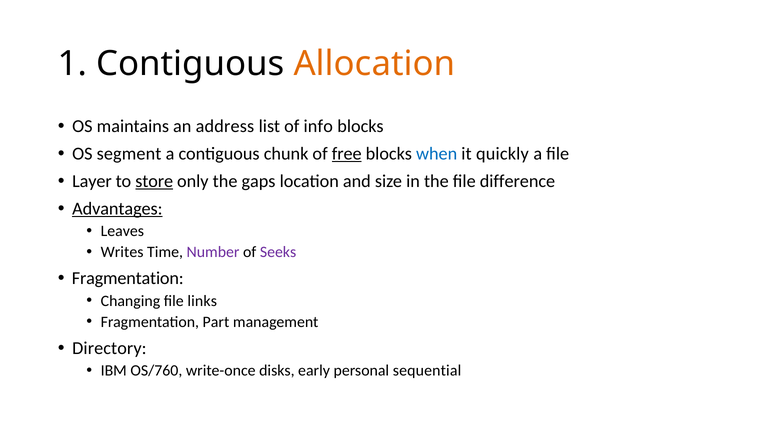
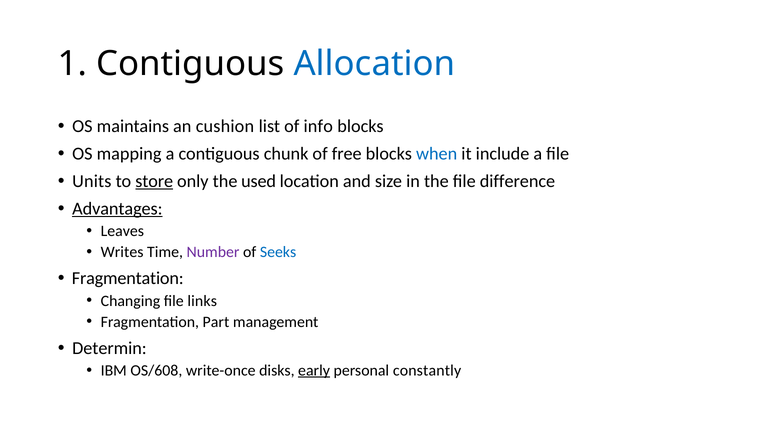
Allocation colour: orange -> blue
address: address -> cushion
segment: segment -> mapping
free underline: present -> none
quickly: quickly -> include
Layer: Layer -> Units
gaps: gaps -> used
Seeks colour: purple -> blue
Directory: Directory -> Determin
OS/760: OS/760 -> OS/608
early underline: none -> present
sequential: sequential -> constantly
